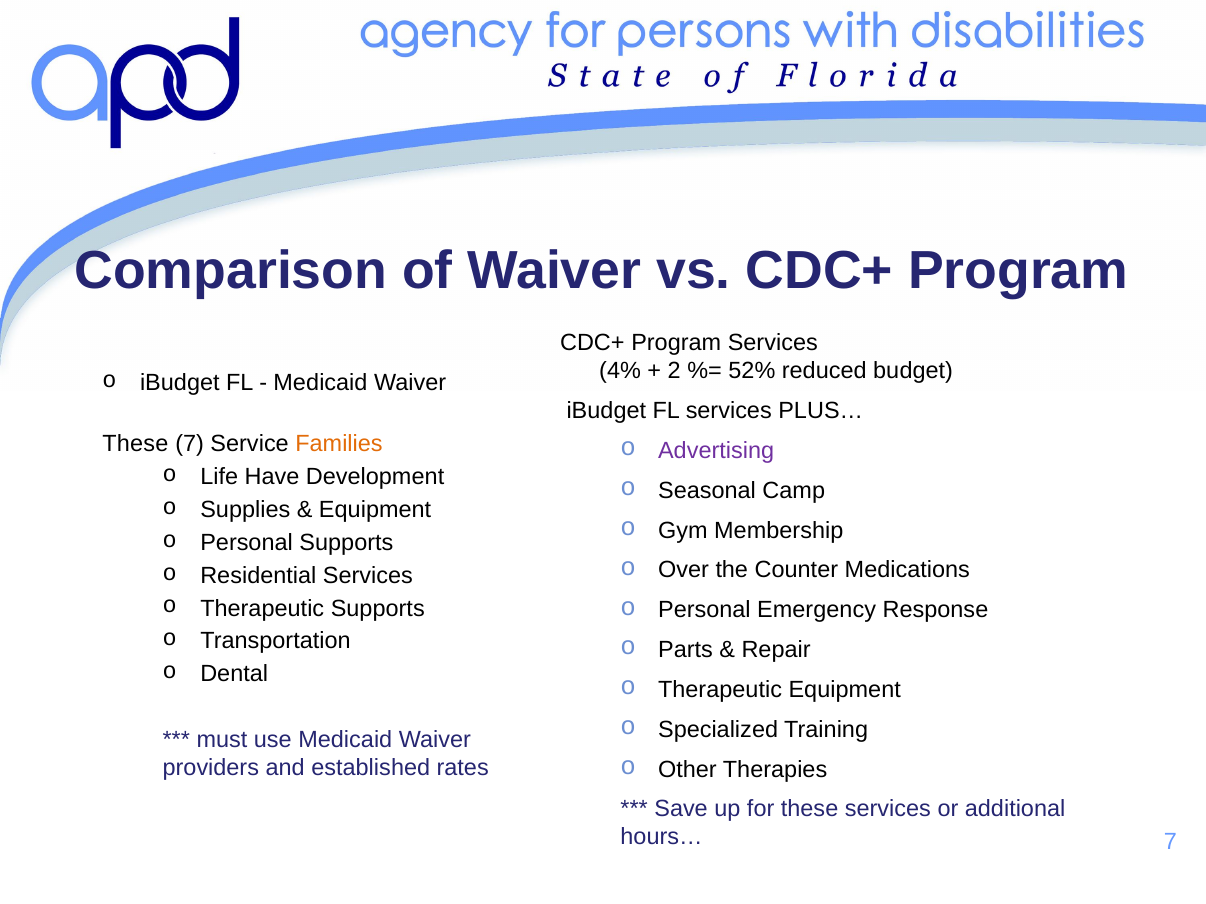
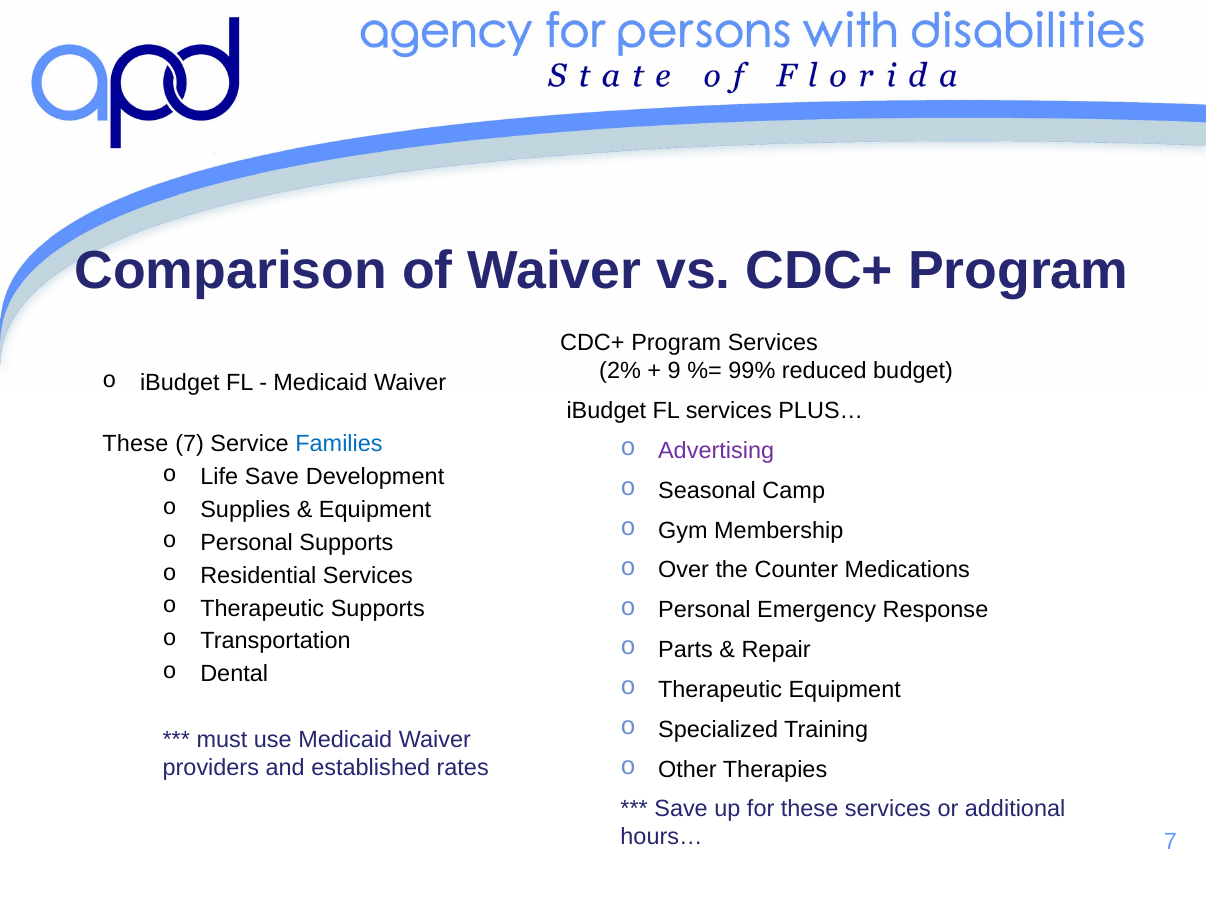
4%: 4% -> 2%
2: 2 -> 9
52%: 52% -> 99%
Families colour: orange -> blue
Life Have: Have -> Save
